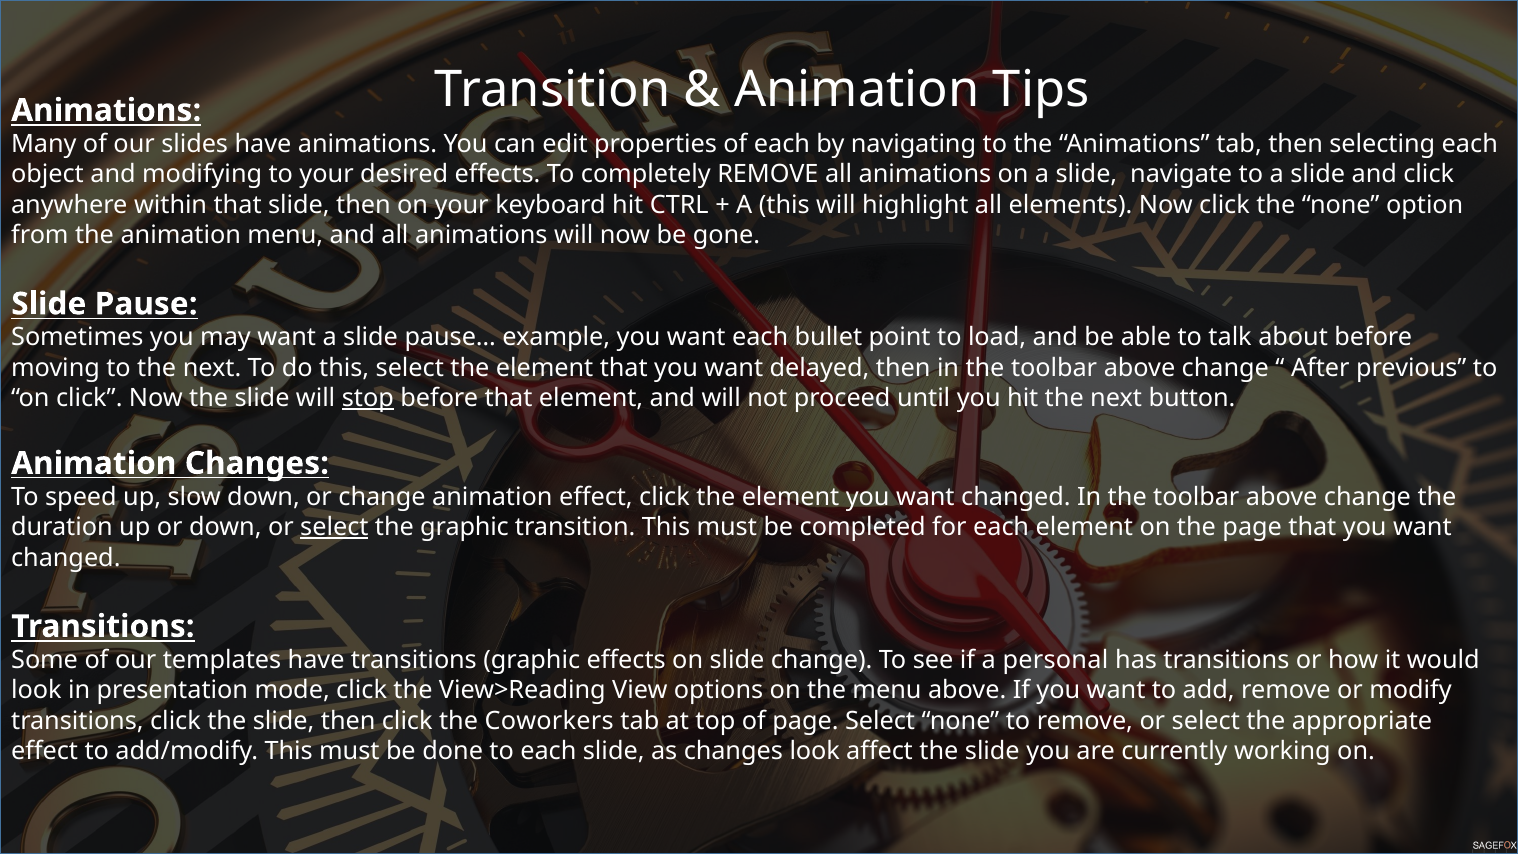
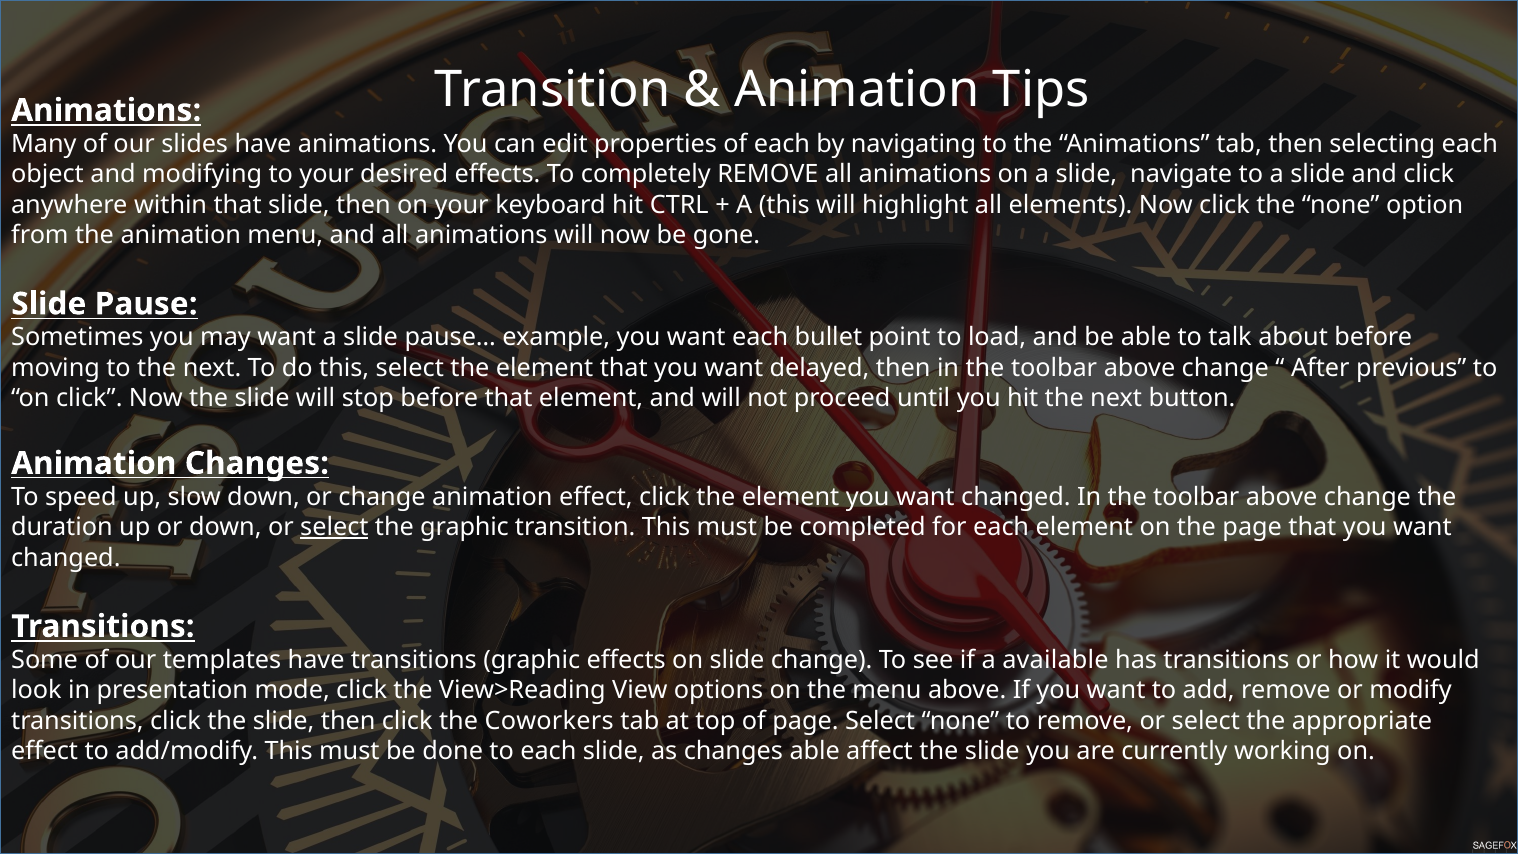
stop underline: present -> none
personal: personal -> available
changes look: look -> able
